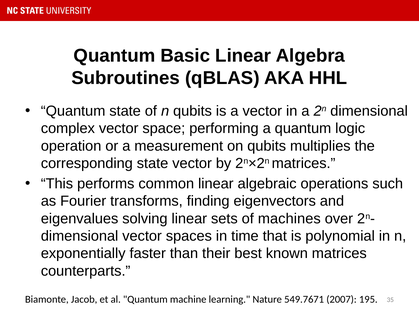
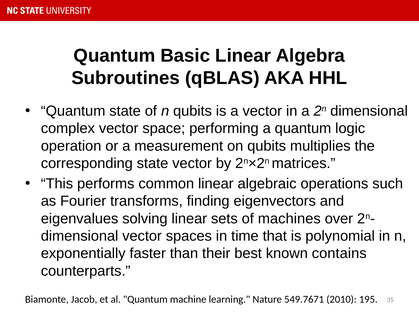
known matrices: matrices -> contains
2007: 2007 -> 2010
